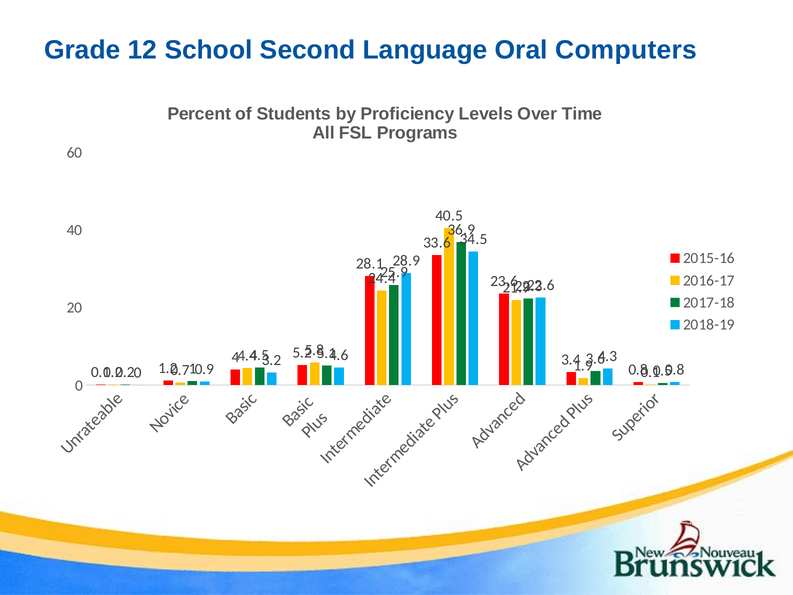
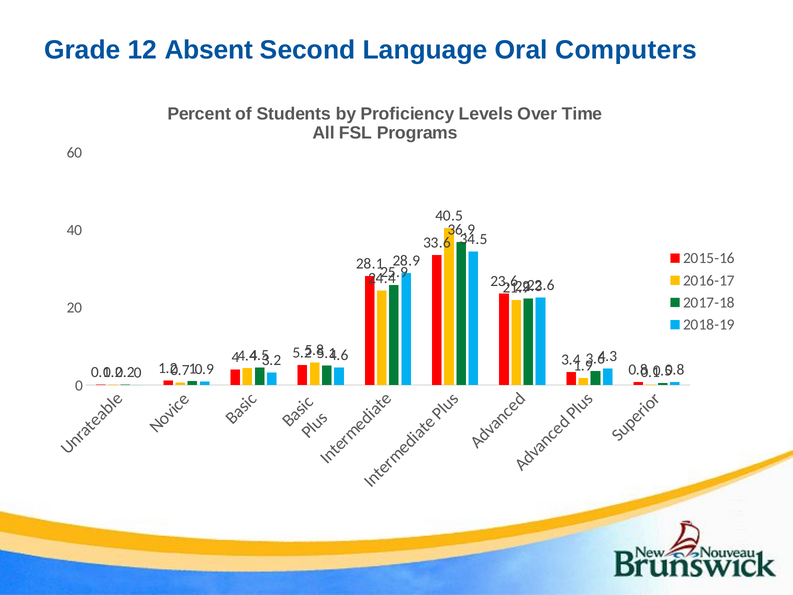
School: School -> Absent
